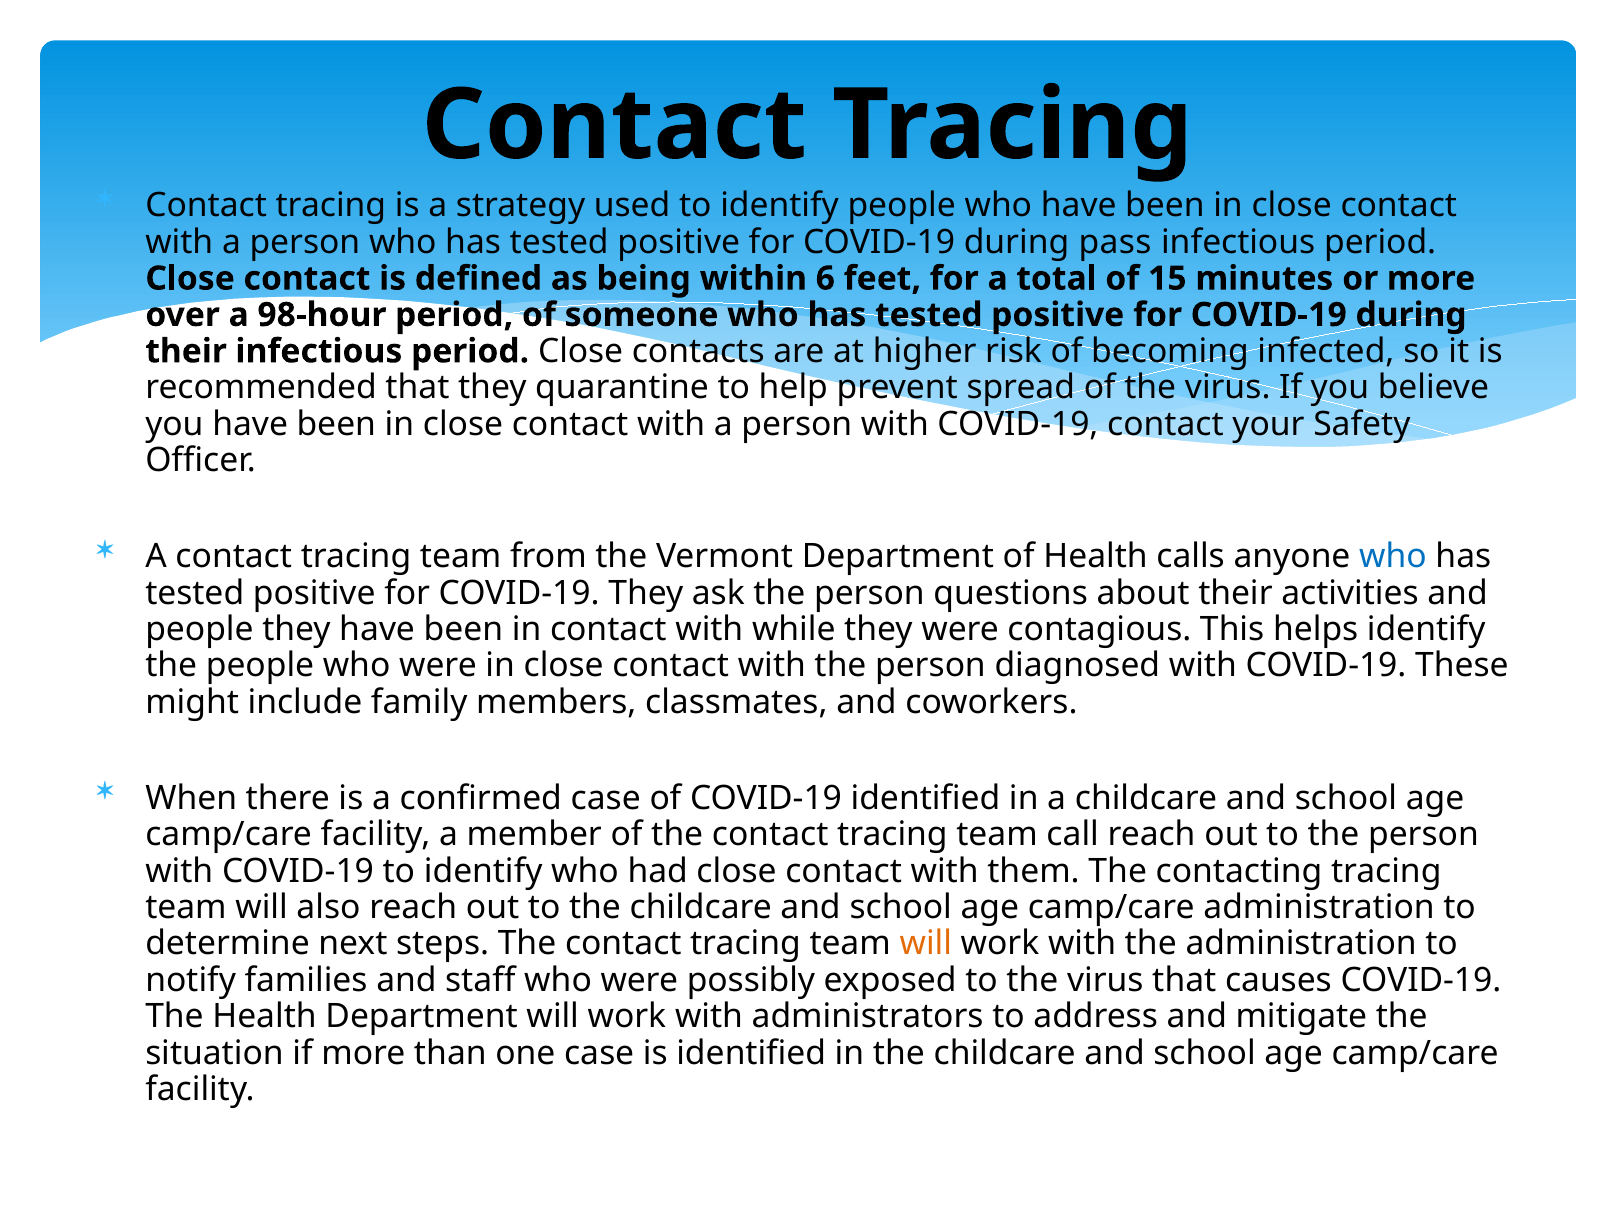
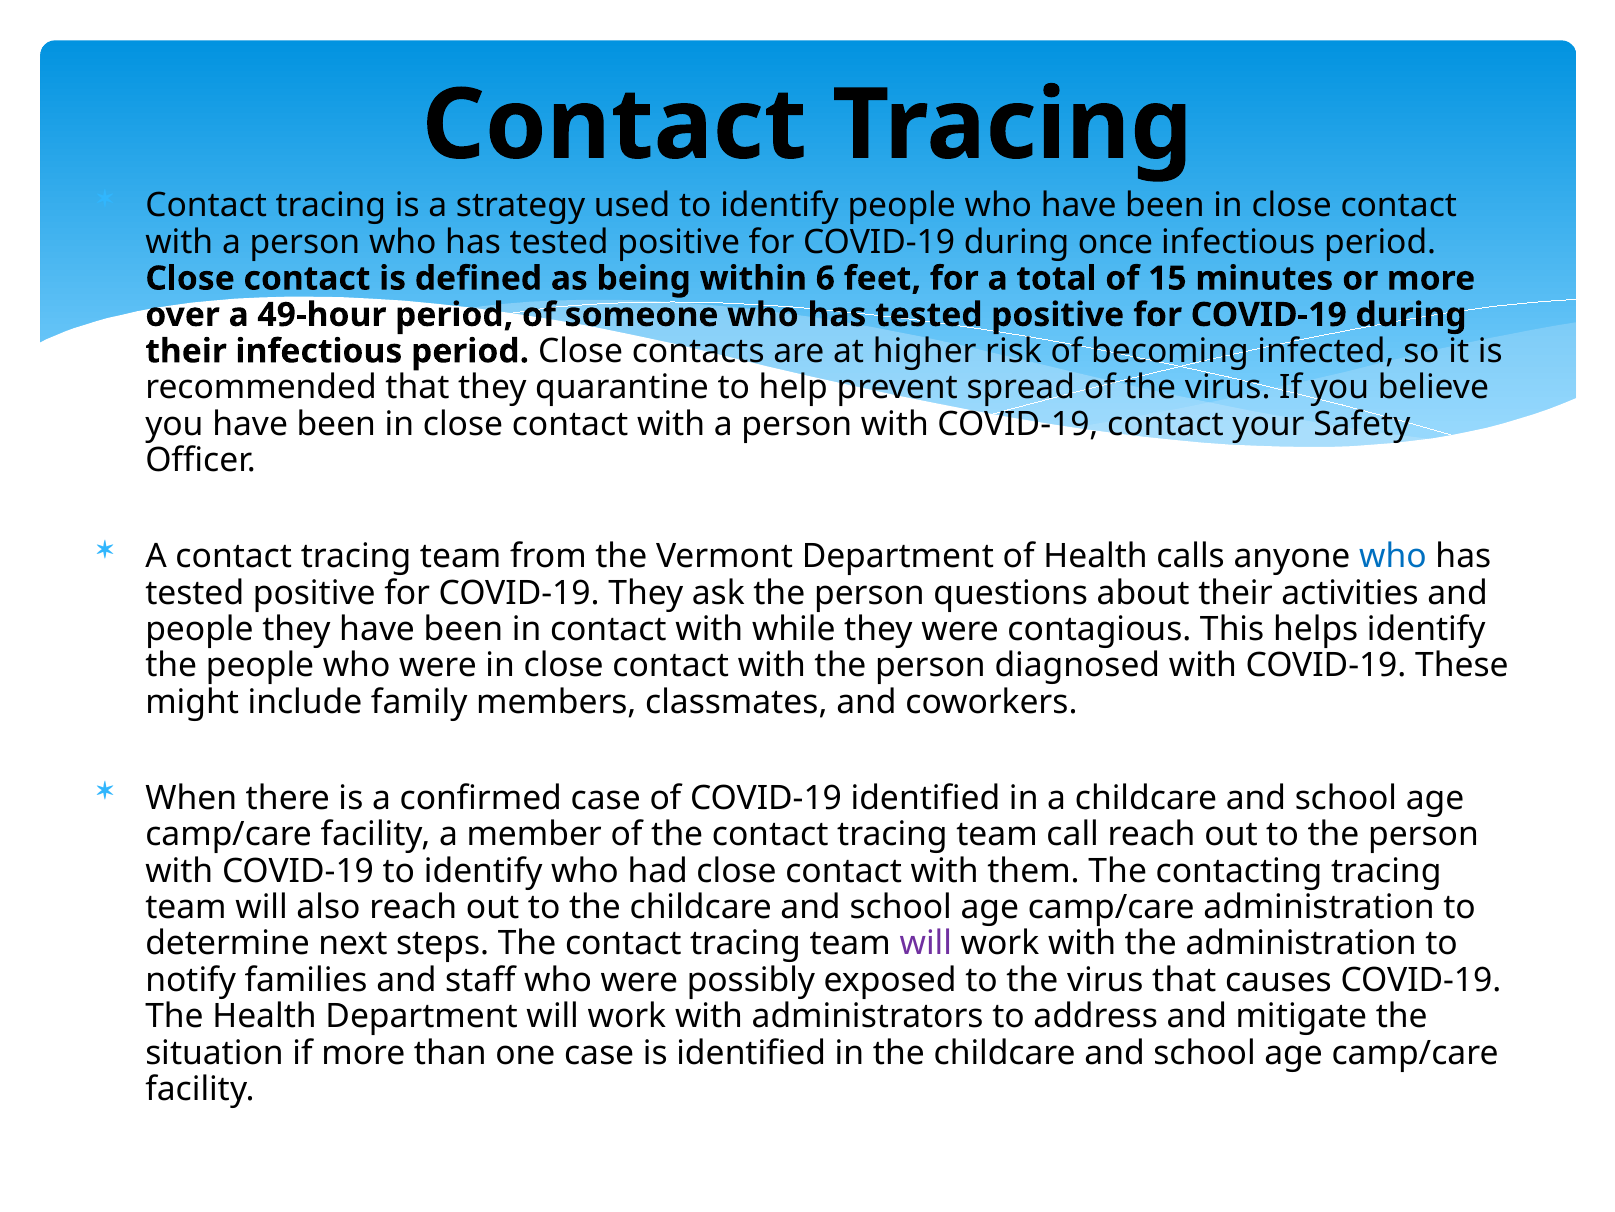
pass: pass -> once
98-hour: 98-hour -> 49-hour
will at (926, 943) colour: orange -> purple
